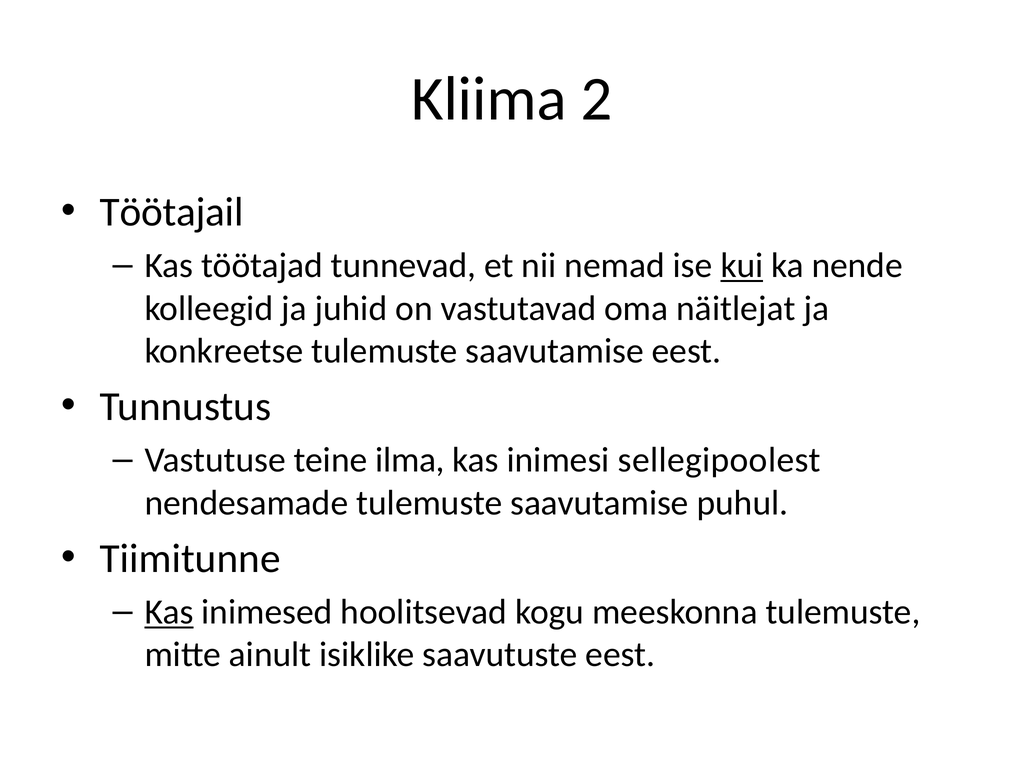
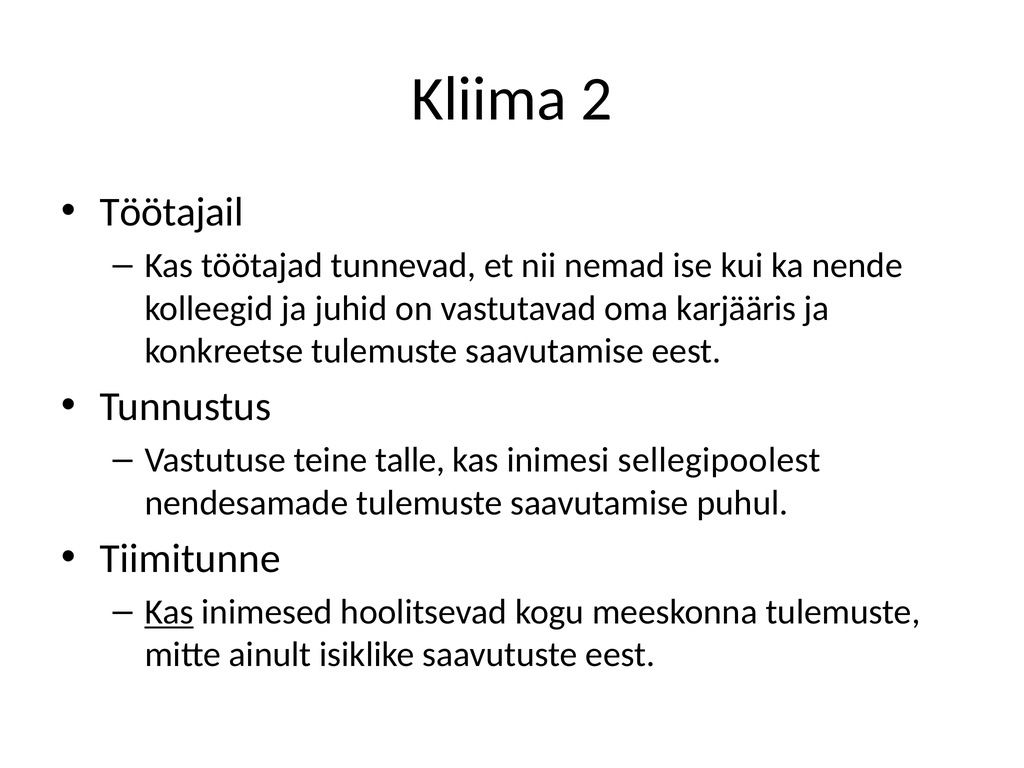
kui underline: present -> none
näitlejat: näitlejat -> karjääris
ilma: ilma -> talle
